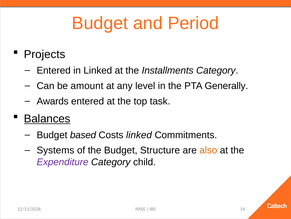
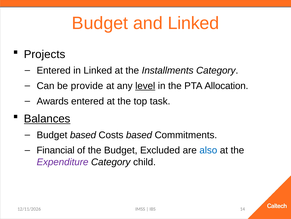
and Period: Period -> Linked
amount: amount -> provide
level underline: none -> present
Generally: Generally -> Allocation
Costs linked: linked -> based
Systems: Systems -> Financial
Structure: Structure -> Excluded
also colour: orange -> blue
